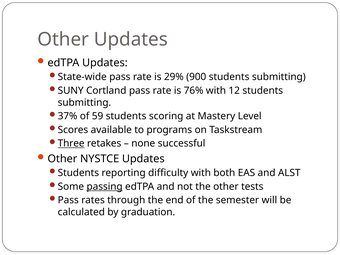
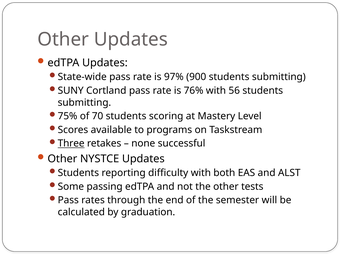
29%: 29% -> 97%
12: 12 -> 56
37%: 37% -> 75%
59: 59 -> 70
passing underline: present -> none
